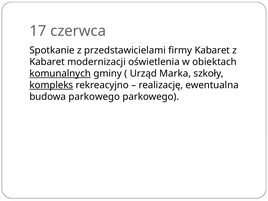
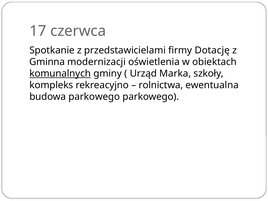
firmy Kabaret: Kabaret -> Dotację
Kabaret at (47, 62): Kabaret -> Gminna
kompleks underline: present -> none
realizację: realizację -> rolnictwa
